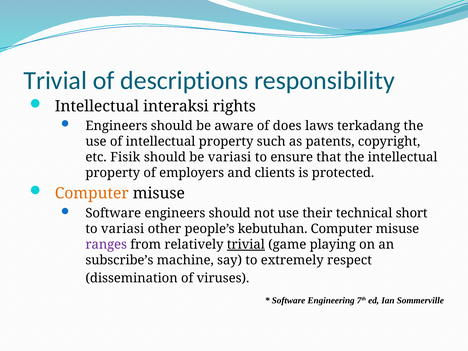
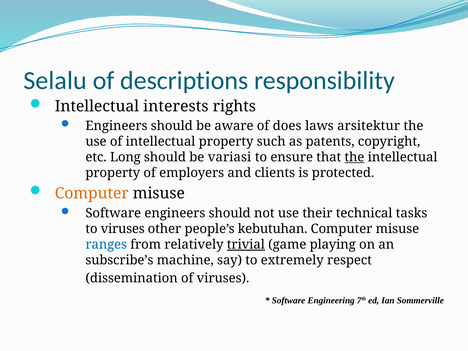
Trivial at (55, 81): Trivial -> Selalu
interaksi: interaksi -> interests
terkadang: terkadang -> arsitektur
Fisik: Fisik -> Long
the at (354, 157) underline: none -> present
short: short -> tasks
to variasi: variasi -> viruses
ranges colour: purple -> blue
